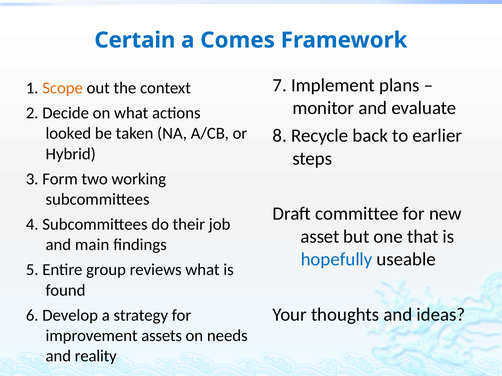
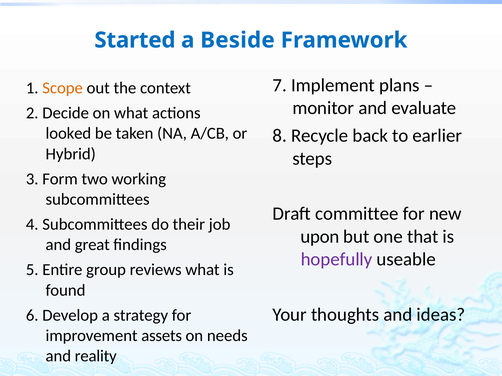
Certain: Certain -> Started
Comes: Comes -> Beside
asset: asset -> upon
main: main -> great
hopefully colour: blue -> purple
